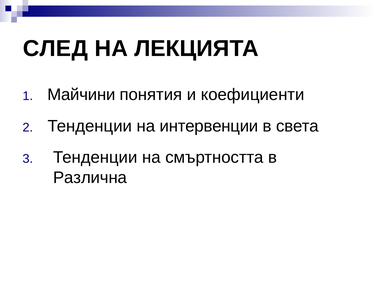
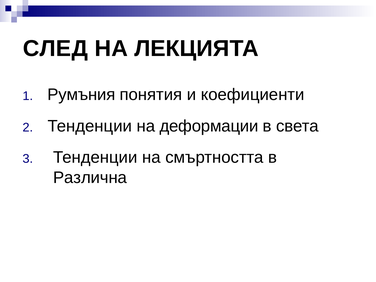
Майчини: Майчини -> Румъния
интервенции: интервенции -> деформации
